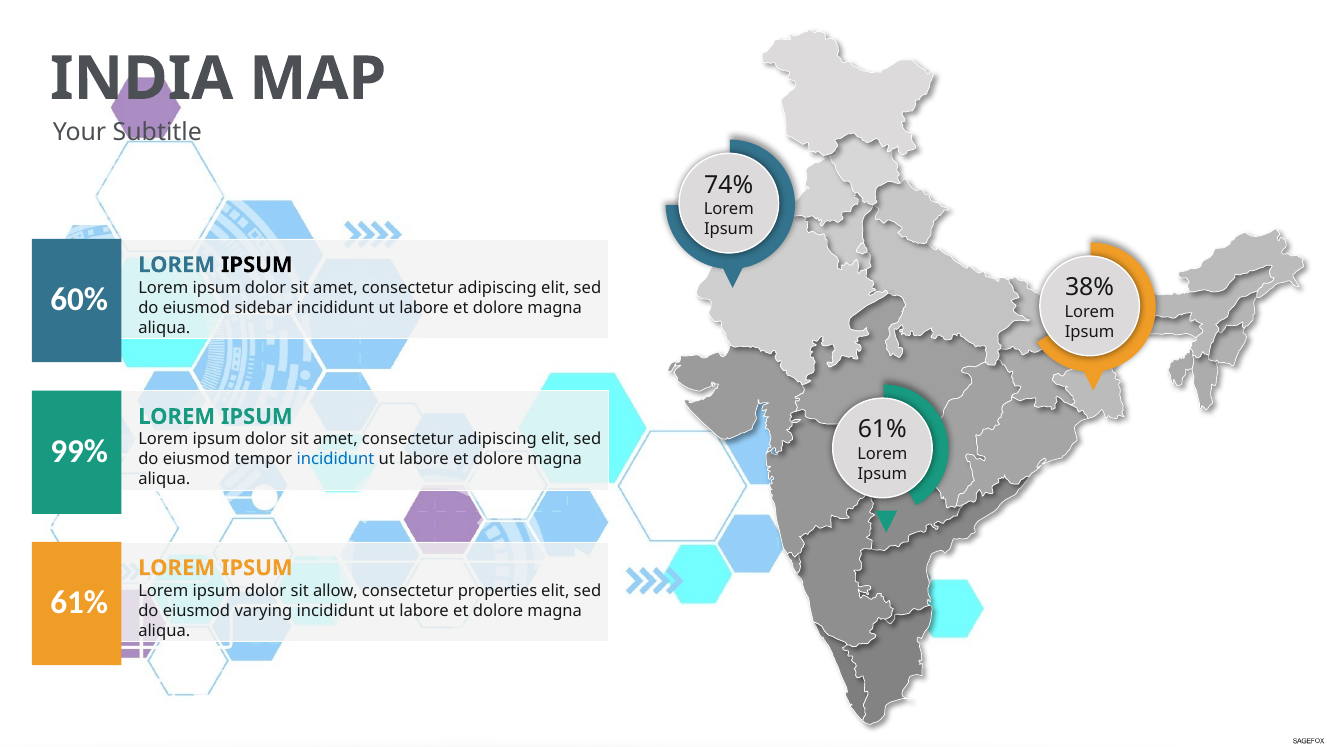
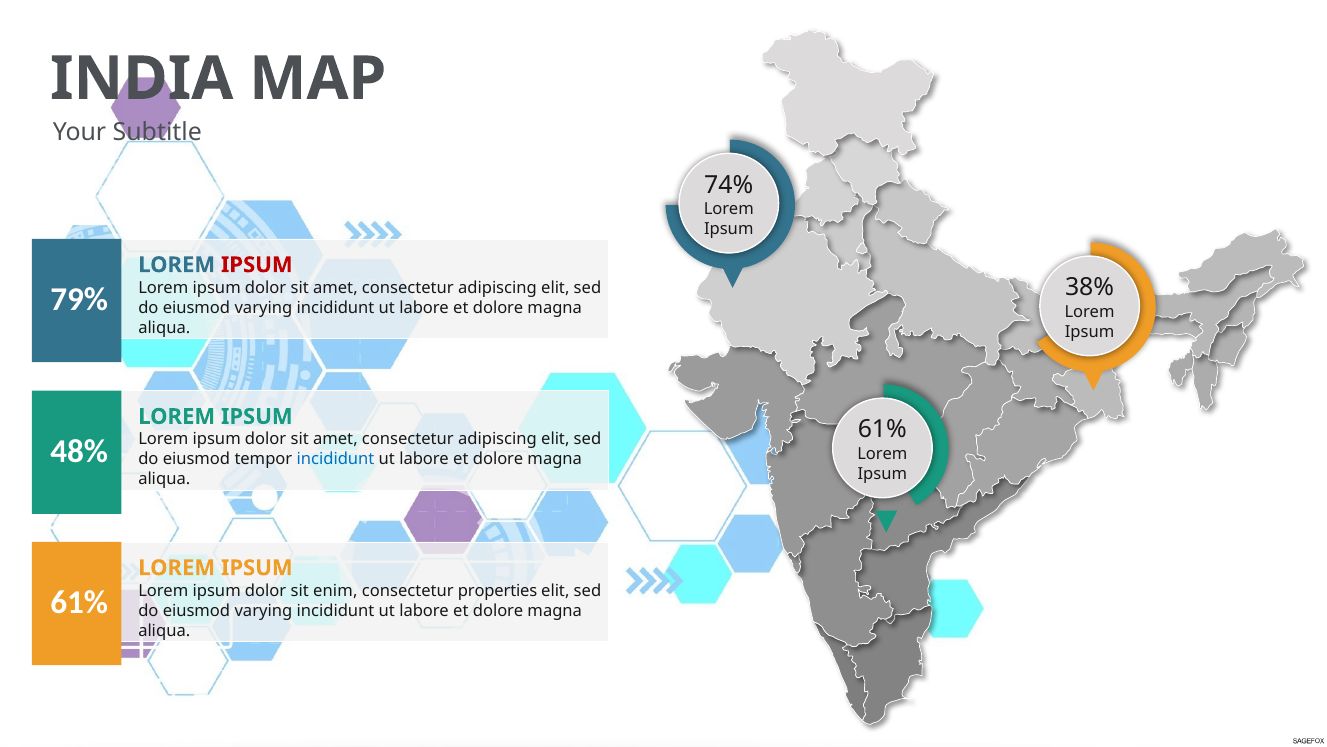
IPSUM at (257, 265) colour: black -> red
60%: 60% -> 79%
sidebar at (263, 307): sidebar -> varying
99%: 99% -> 48%
allow: allow -> enim
